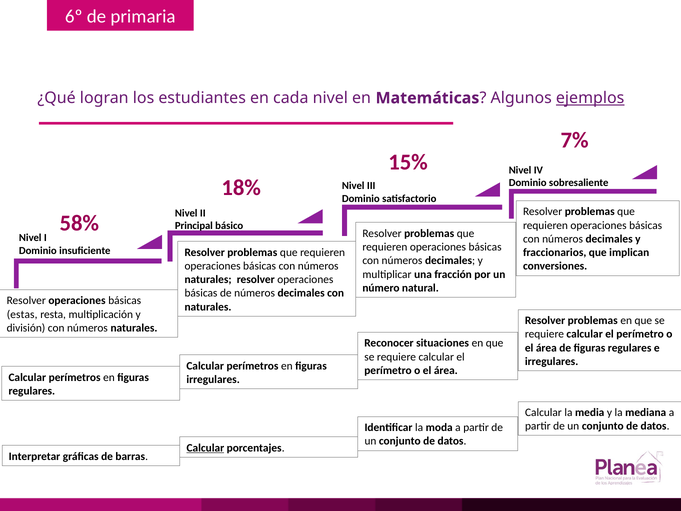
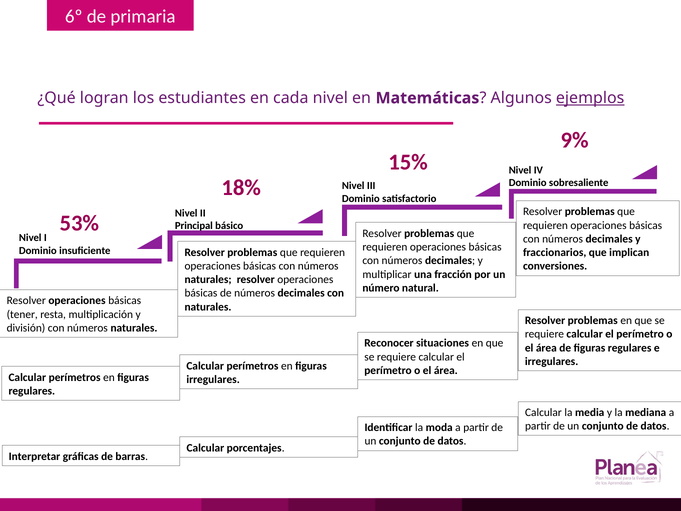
7%: 7% -> 9%
58%: 58% -> 53%
estas: estas -> tener
Calcular at (205, 448) underline: present -> none
